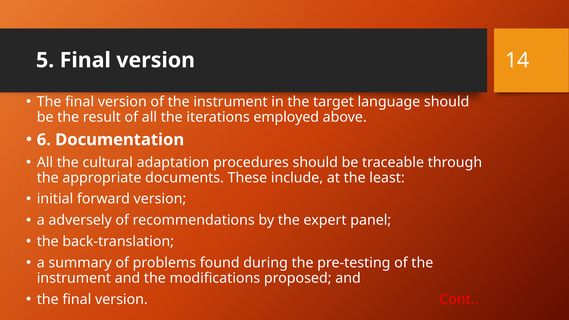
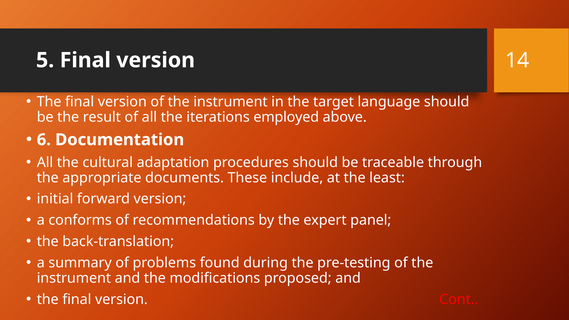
adversely: adversely -> conforms
